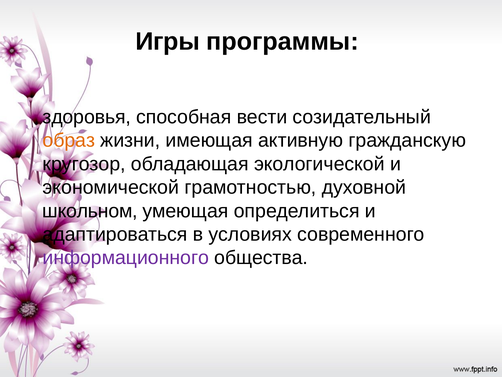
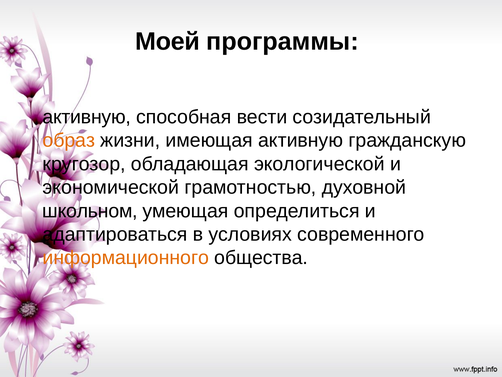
Игры: Игры -> Моей
здоровья at (87, 117): здоровья -> активную
информационного colour: purple -> orange
